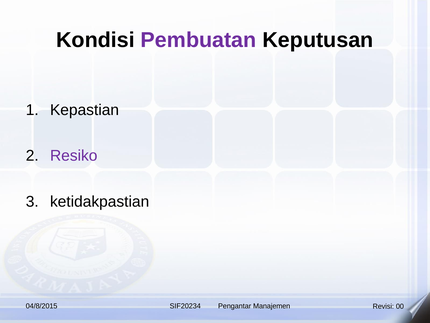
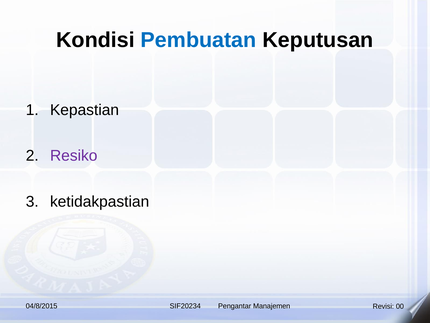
Pembuatan colour: purple -> blue
